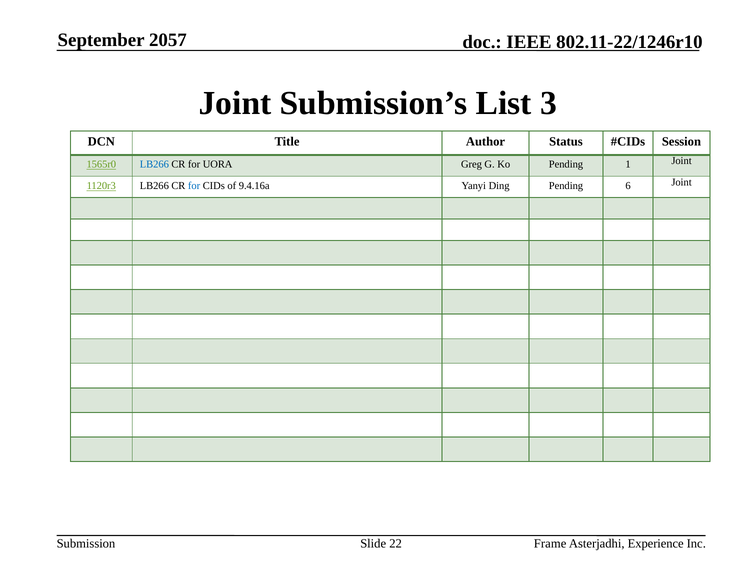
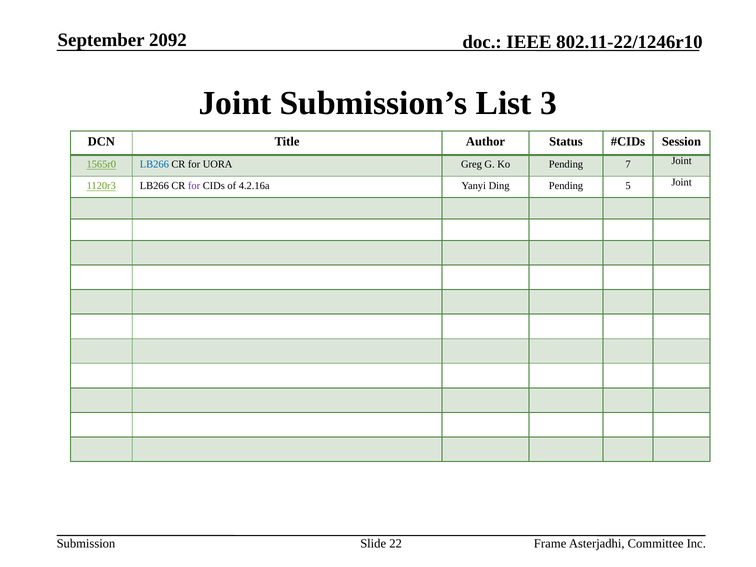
2057: 2057 -> 2092
1: 1 -> 7
for at (194, 186) colour: blue -> purple
9.4.16a: 9.4.16a -> 4.2.16a
6: 6 -> 5
Experience: Experience -> Committee
